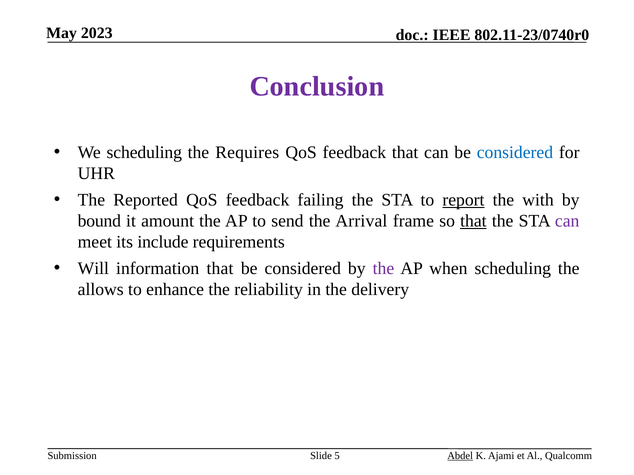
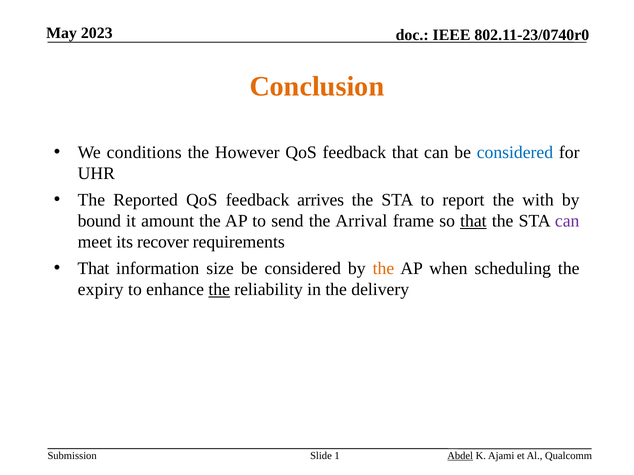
Conclusion colour: purple -> orange
We scheduling: scheduling -> conditions
Requires: Requires -> However
failing: failing -> arrives
report underline: present -> none
include: include -> recover
Will at (93, 269): Will -> That
information that: that -> size
the at (383, 269) colour: purple -> orange
allows: allows -> expiry
the at (219, 290) underline: none -> present
5: 5 -> 1
